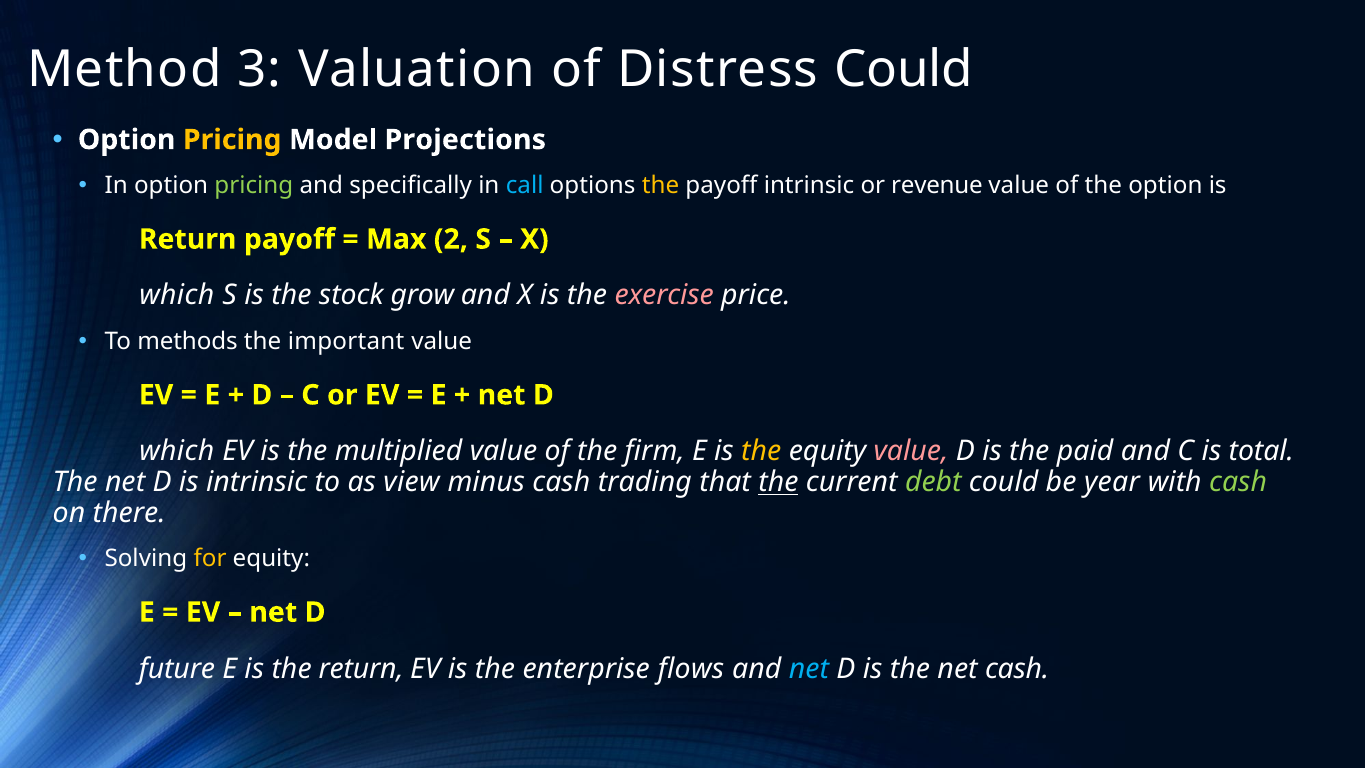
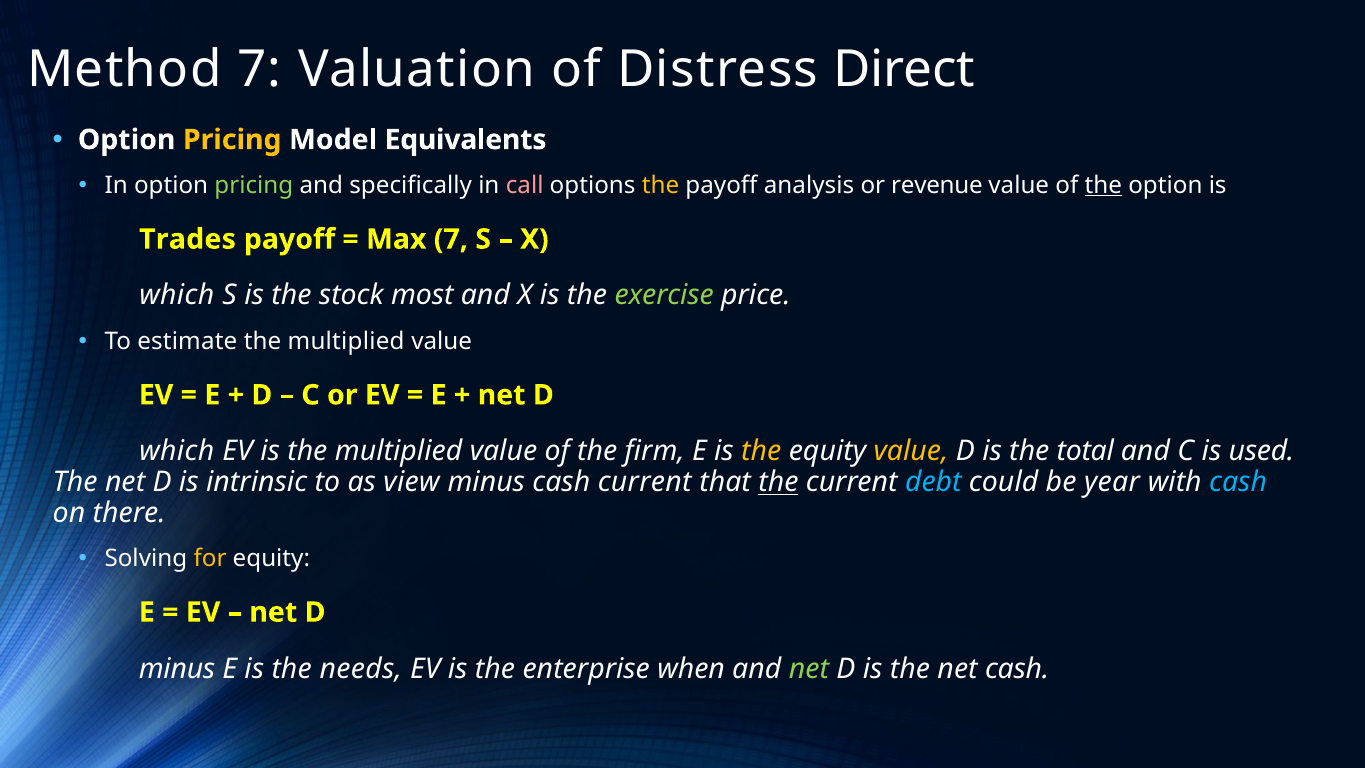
Method 3: 3 -> 7
Distress Could: Could -> Direct
Projections: Projections -> Equivalents
call colour: light blue -> pink
payoff intrinsic: intrinsic -> analysis
the at (1103, 185) underline: none -> present
Return at (188, 239): Return -> Trades
Max 2: 2 -> 7
grow: grow -> most
exercise colour: pink -> light green
methods: methods -> estimate
important at (346, 341): important -> multiplied
value at (911, 451) colour: pink -> yellow
paid: paid -> total
total: total -> used
cash trading: trading -> current
debt colour: light green -> light blue
cash at (1238, 482) colour: light green -> light blue
future at (177, 669): future -> minus
the return: return -> needs
flows: flows -> when
net at (809, 669) colour: light blue -> light green
